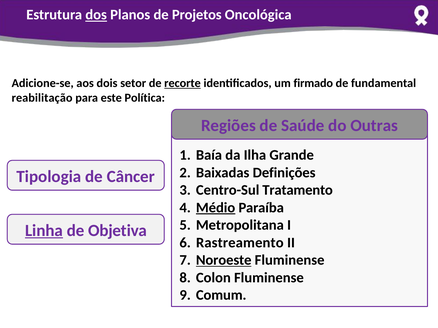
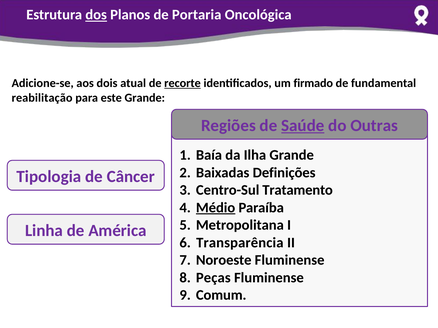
Projetos: Projetos -> Portaria
setor: setor -> atual
este Política: Política -> Grande
Saúde underline: none -> present
Linha underline: present -> none
Objetiva: Objetiva -> América
Rastreamento: Rastreamento -> Transparência
Noroeste underline: present -> none
Colon: Colon -> Peças
